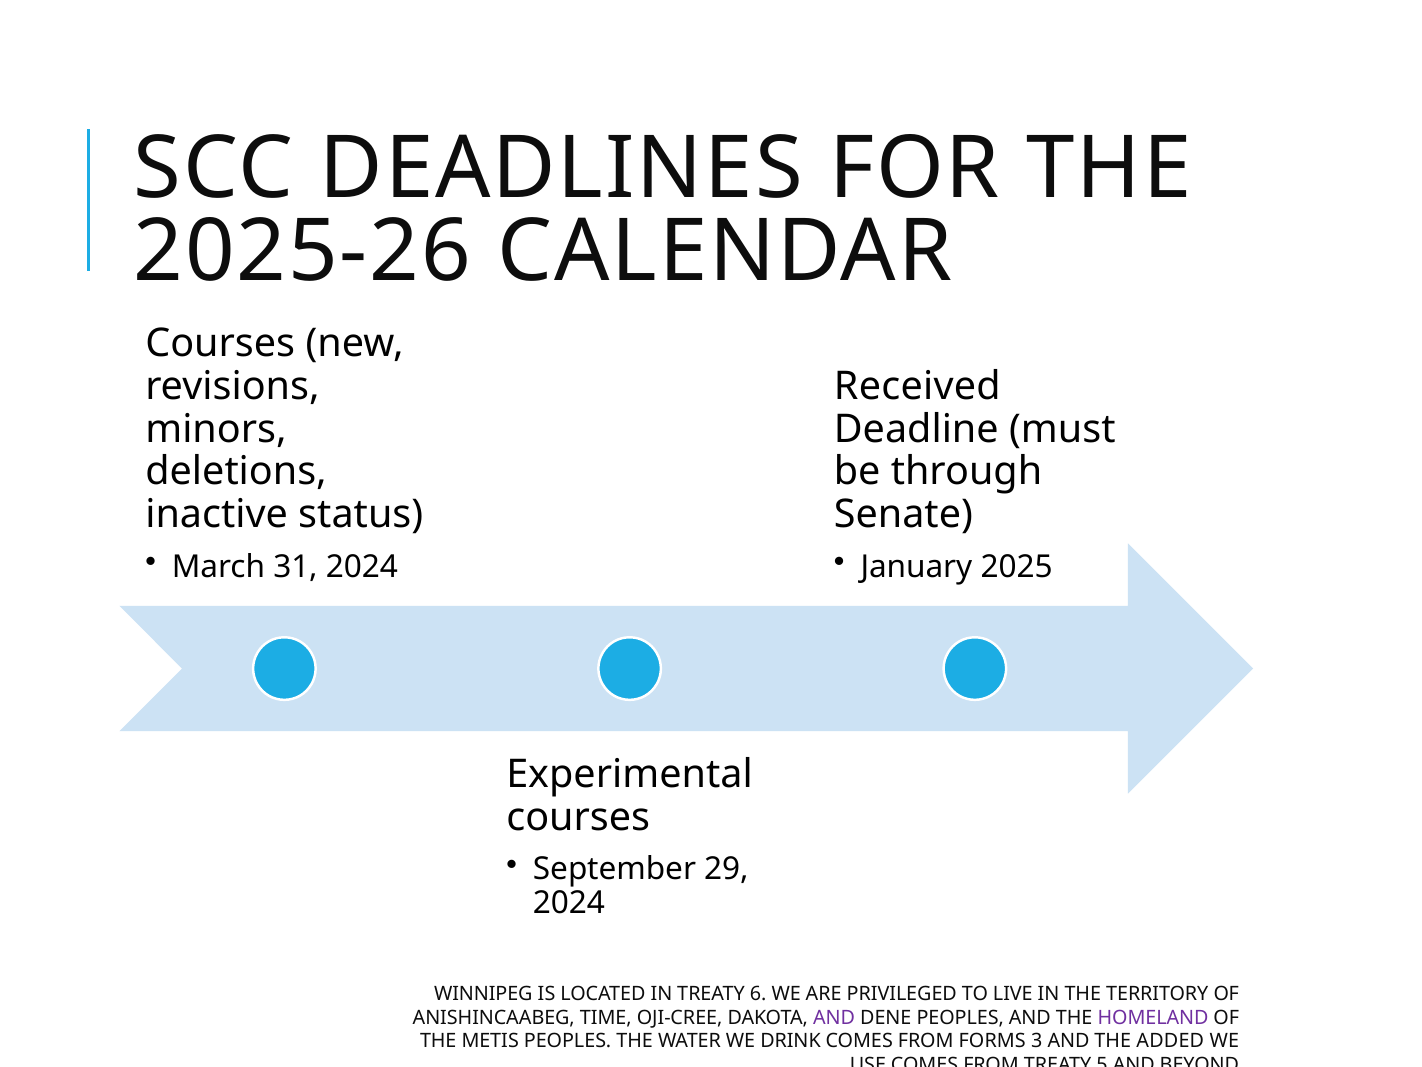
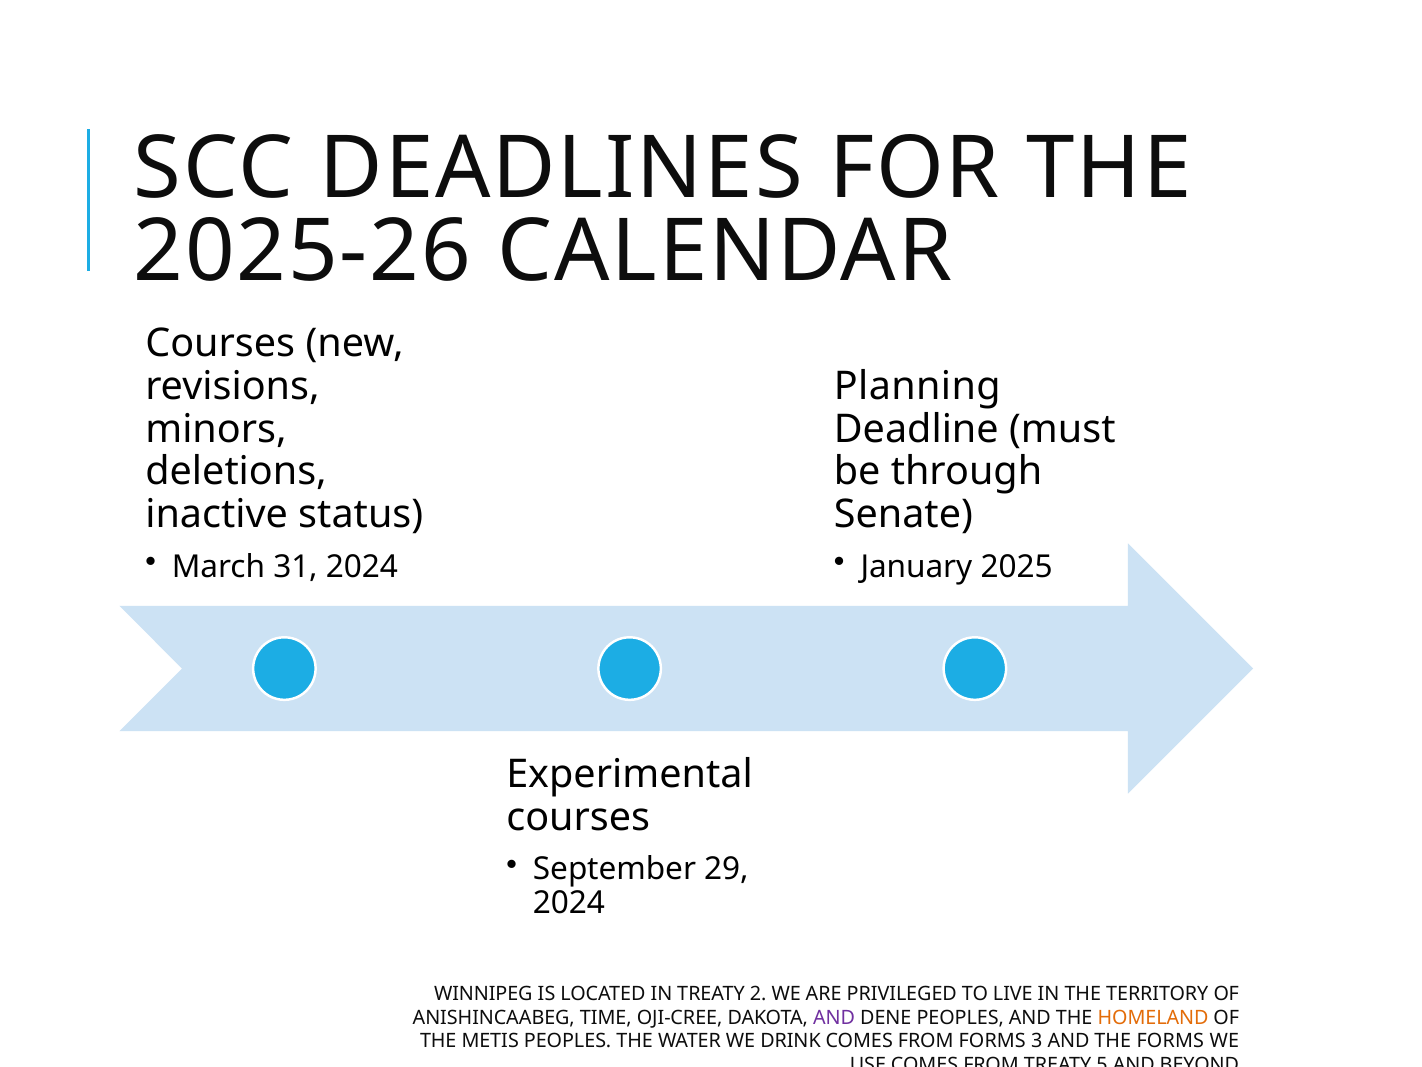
Received: Received -> Planning
6: 6 -> 2
HOMELAND colour: purple -> orange
THE ADDED: ADDED -> FORMS
